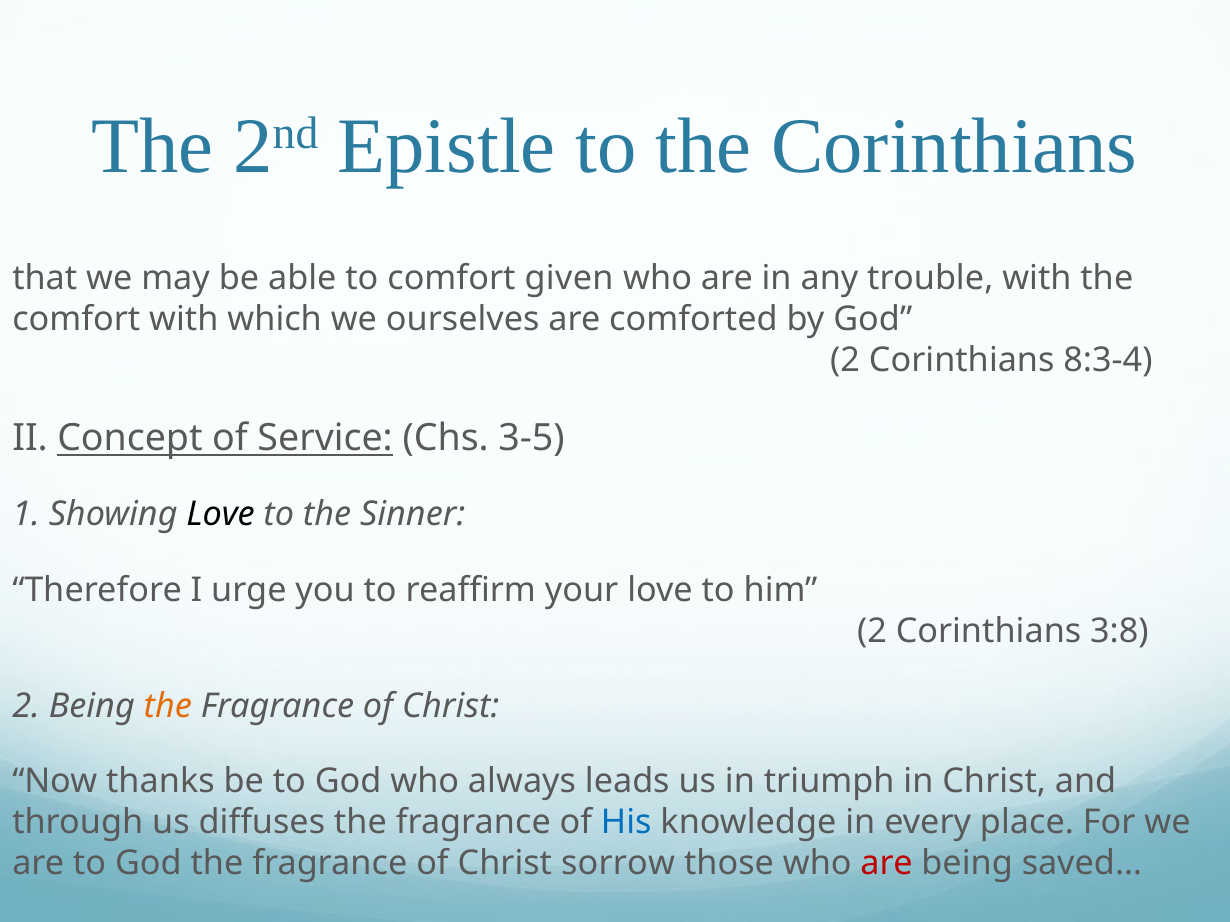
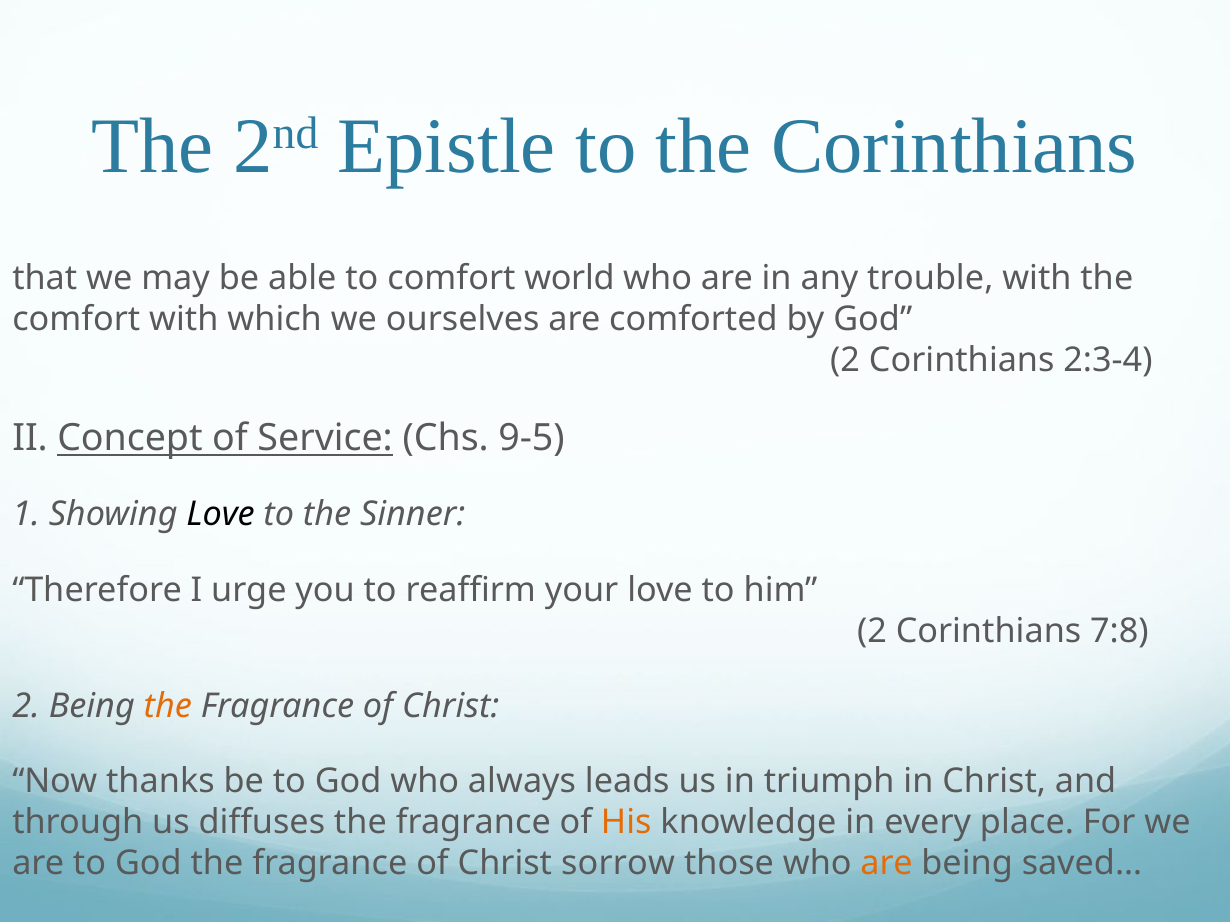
given: given -> world
8:3-4: 8:3-4 -> 2:3-4
3-5: 3-5 -> 9-5
3:8: 3:8 -> 7:8
His colour: blue -> orange
are at (887, 864) colour: red -> orange
